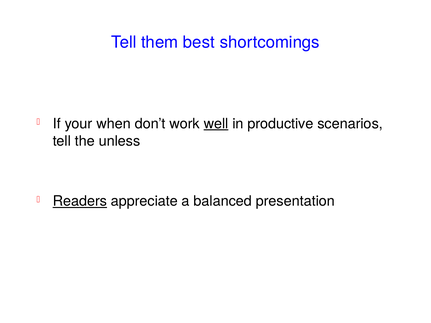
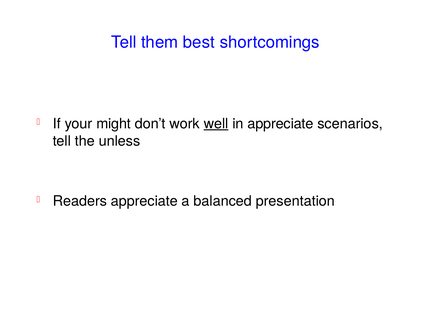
when: when -> might
in productive: productive -> appreciate
Readers underline: present -> none
